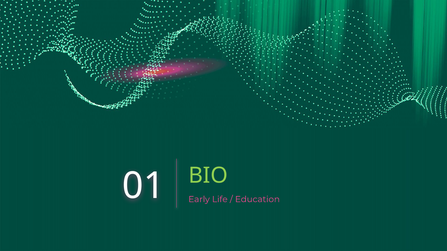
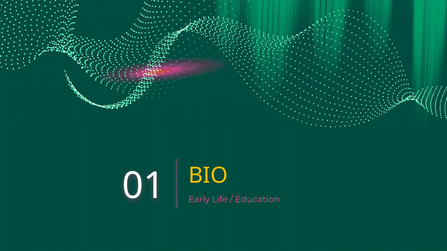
BIO colour: light green -> yellow
